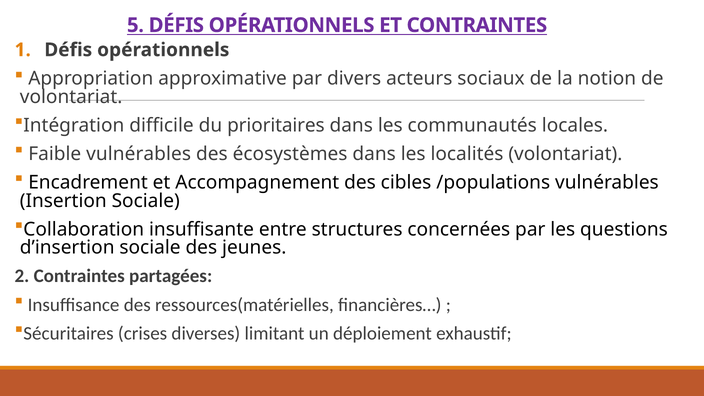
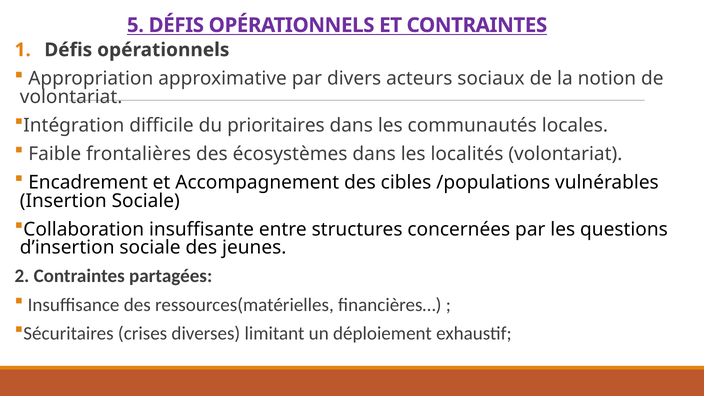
Faible vulnérables: vulnérables -> frontalières
